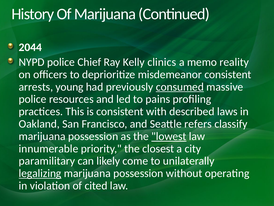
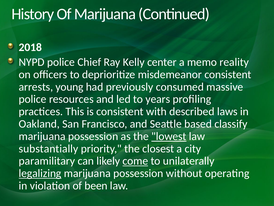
2044: 2044 -> 2018
clinics: clinics -> center
consumed underline: present -> none
pains: pains -> years
refers: refers -> based
innumerable: innumerable -> substantially
come underline: none -> present
cited: cited -> been
